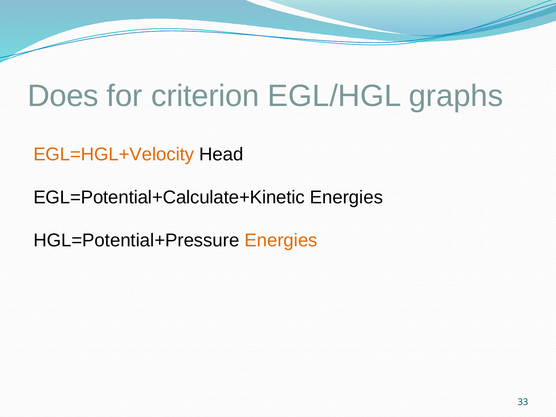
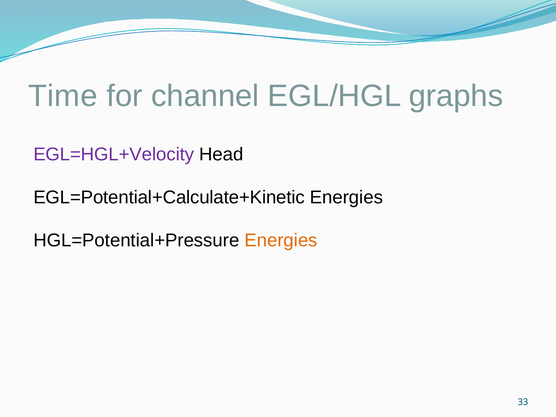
Does: Does -> Time
criterion: criterion -> channel
EGL=HGL+Velocity colour: orange -> purple
